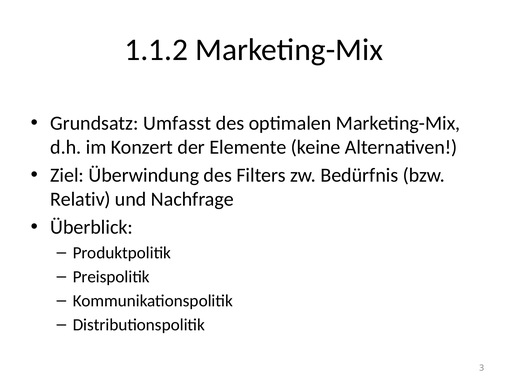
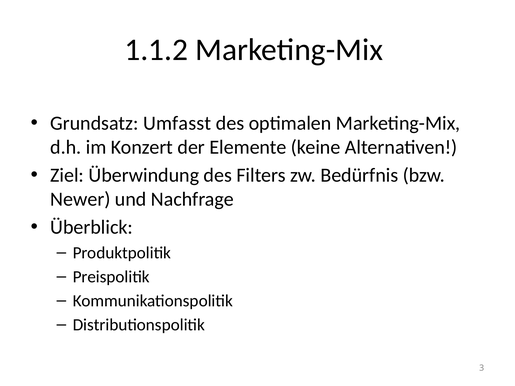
Relativ: Relativ -> Newer
